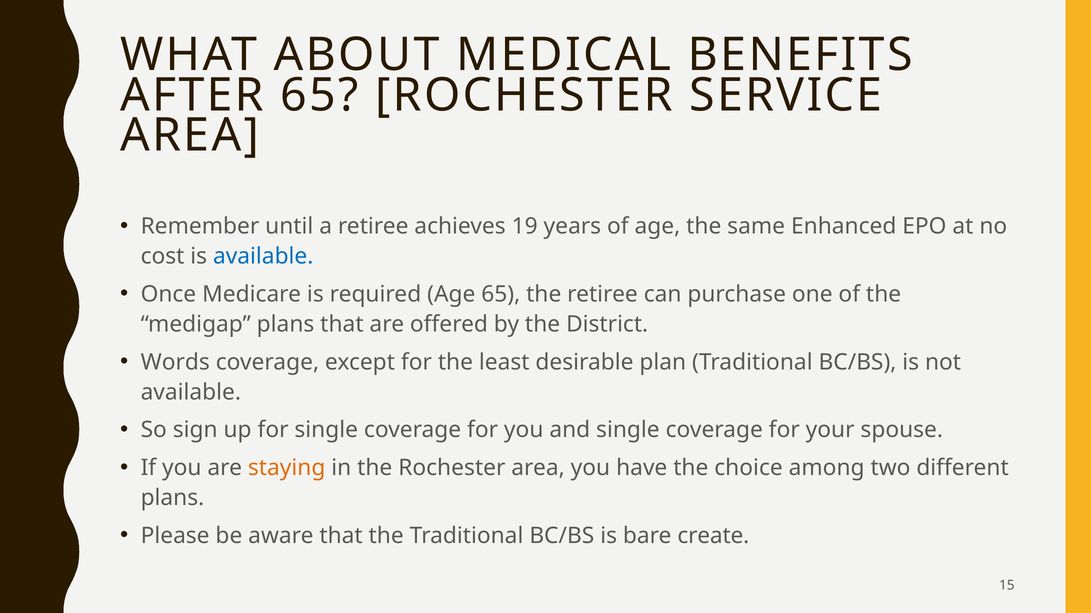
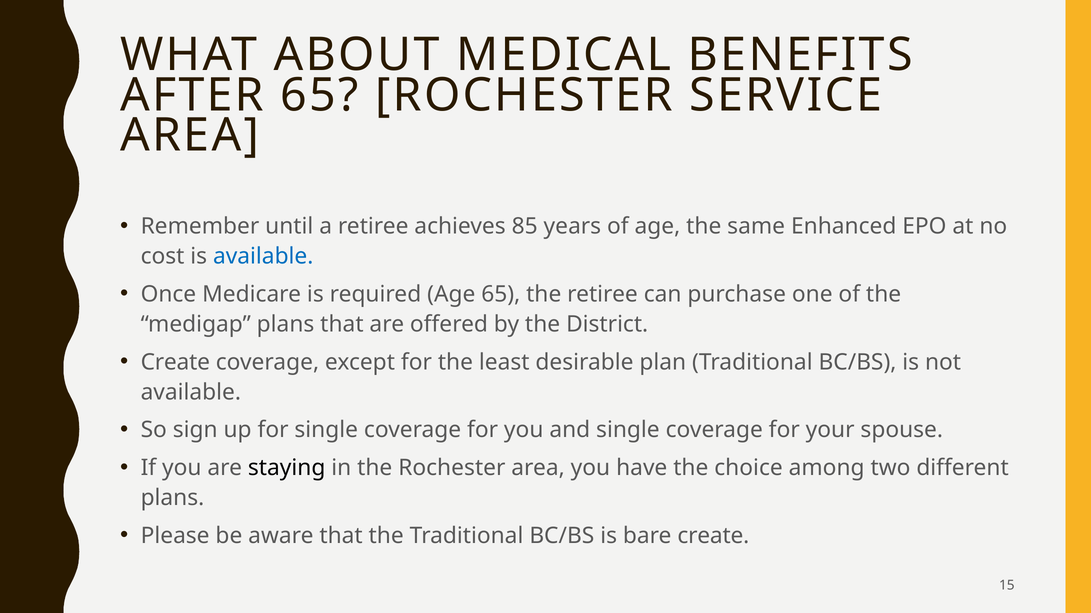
19: 19 -> 85
Words at (175, 362): Words -> Create
staying colour: orange -> black
